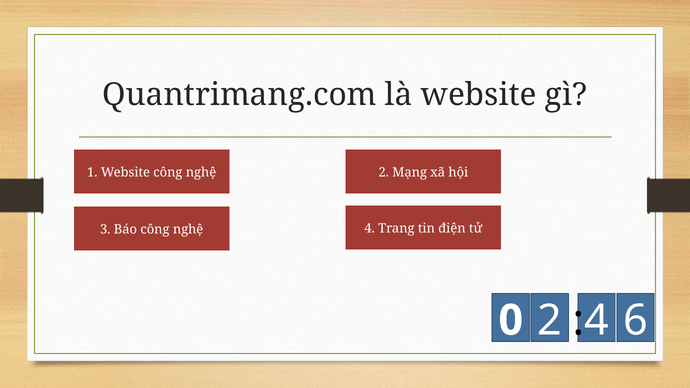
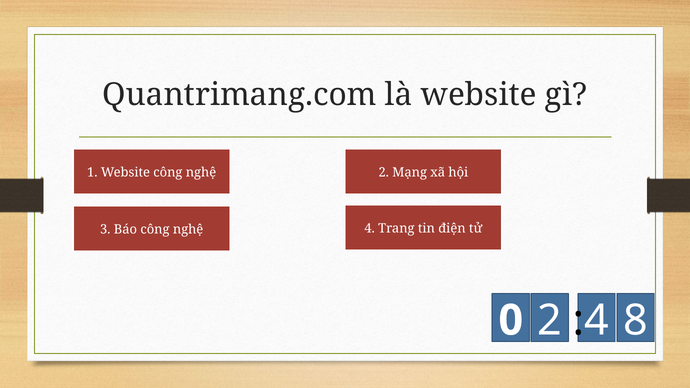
6: 6 -> 8
